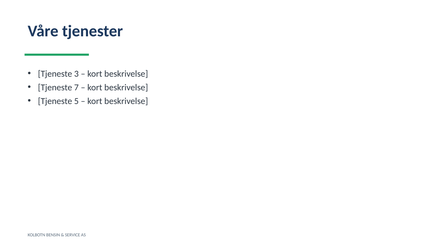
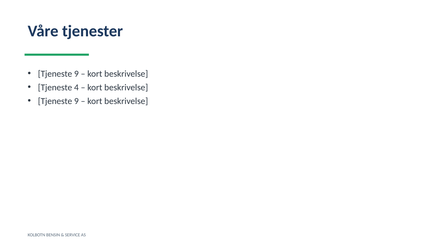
3 at (76, 74): 3 -> 9
7: 7 -> 4
5 at (76, 101): 5 -> 9
